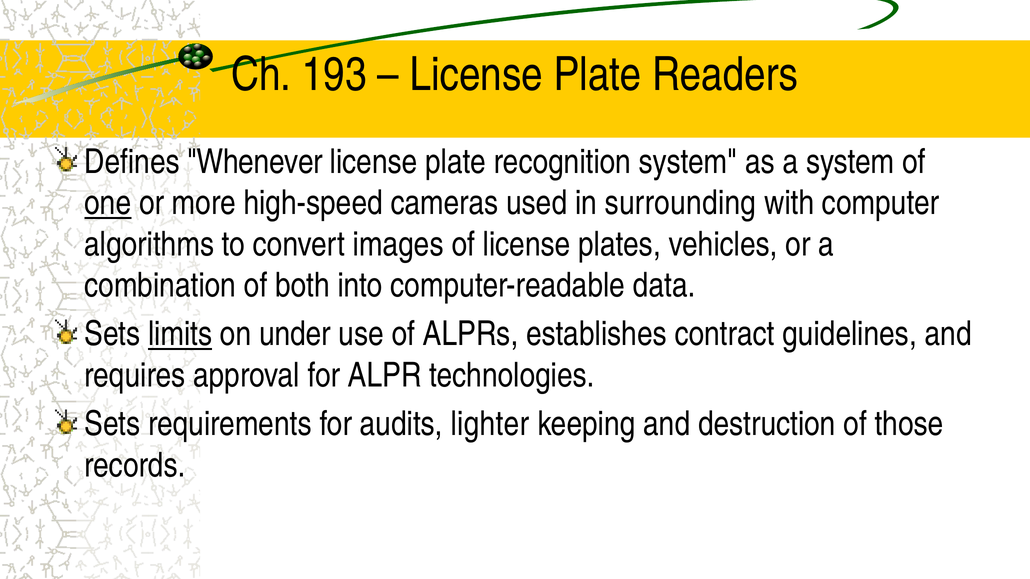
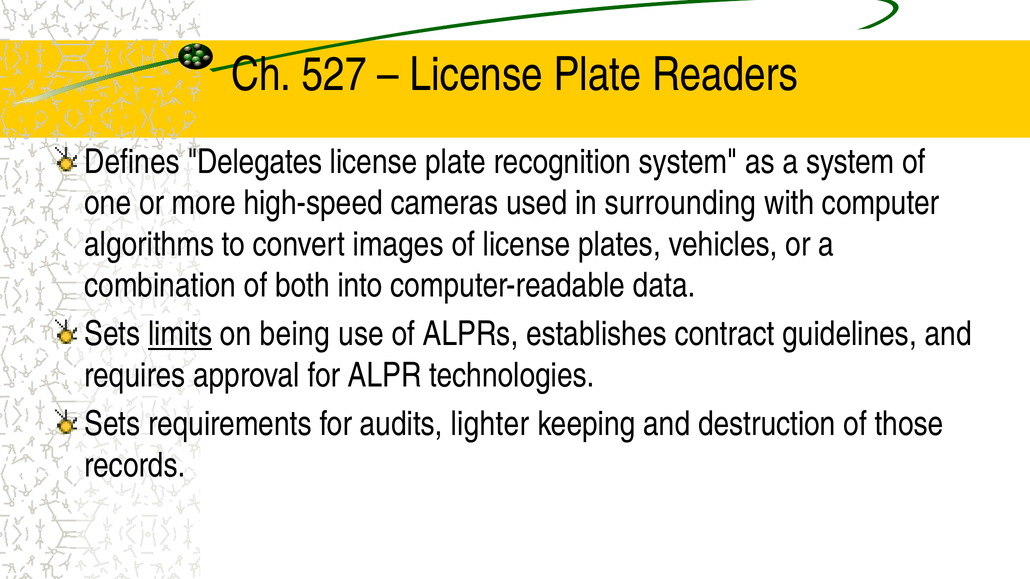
193: 193 -> 527
Whenever: Whenever -> Delegates
one underline: present -> none
under: under -> being
